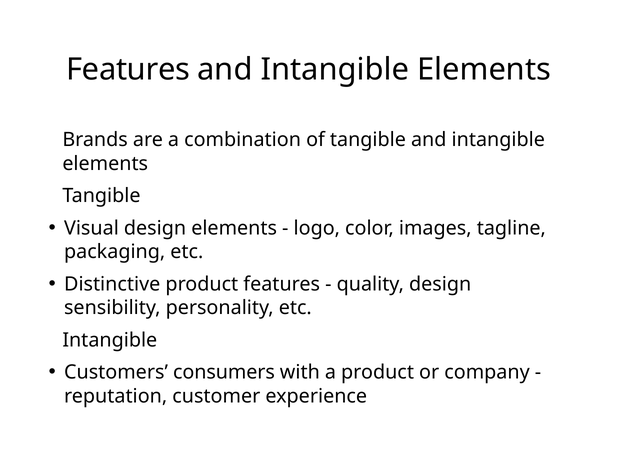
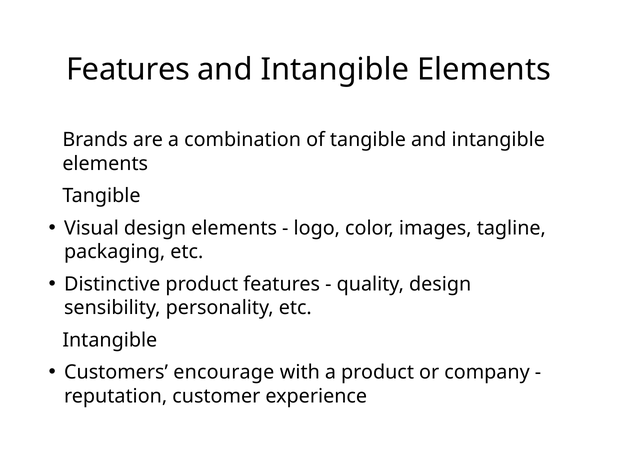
consumers: consumers -> encourage
